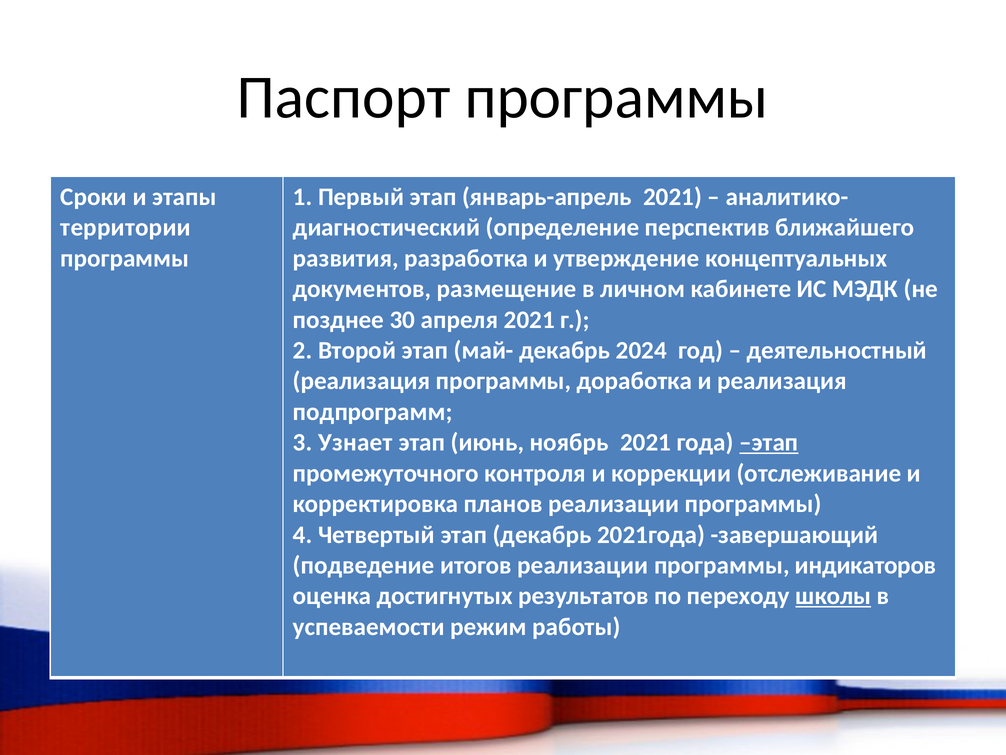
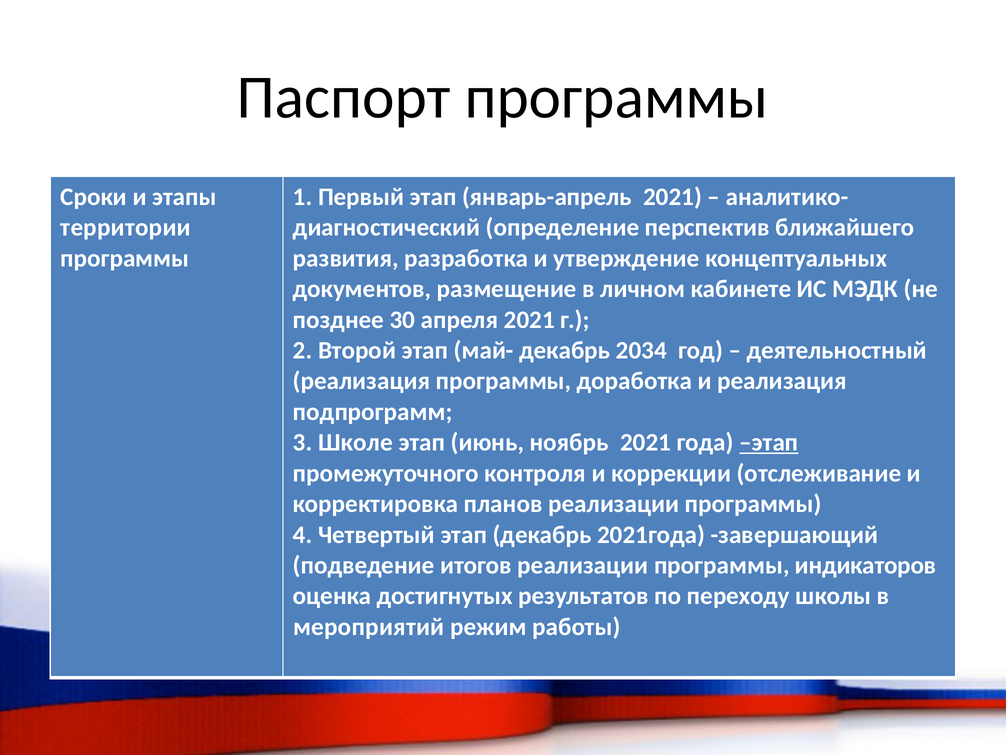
2024: 2024 -> 2034
Узнает: Узнает -> Школе
школы underline: present -> none
успеваемости: успеваемости -> мероприятий
